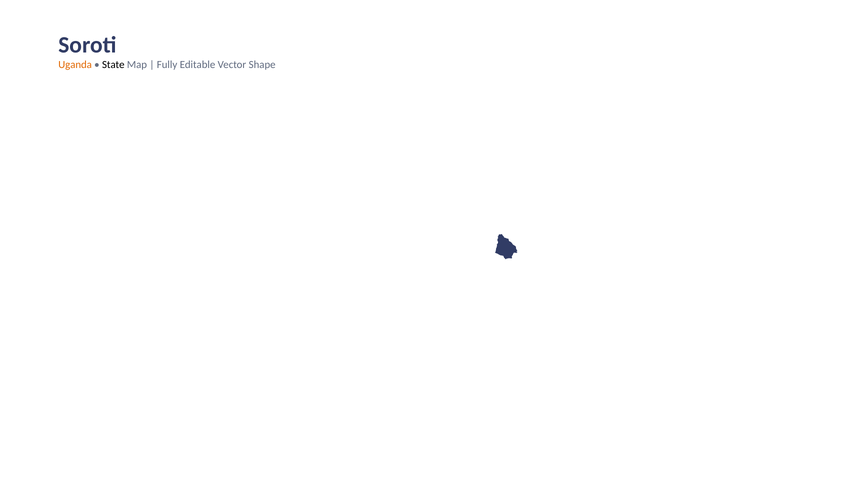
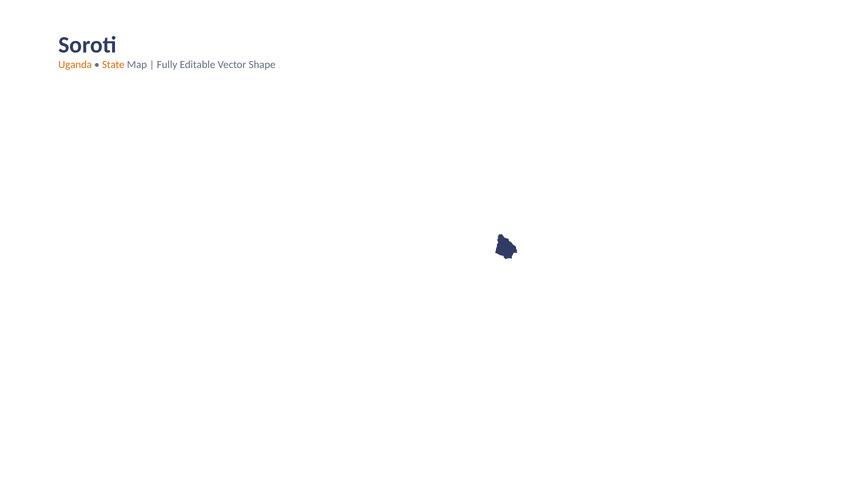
State colour: black -> orange
